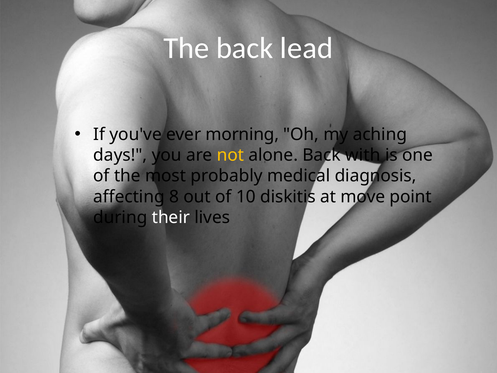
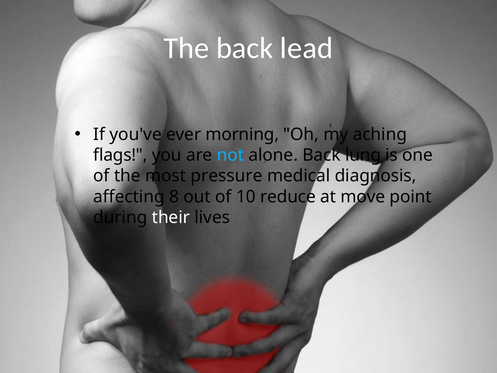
days: days -> flags
not colour: yellow -> light blue
with: with -> lung
probably: probably -> pressure
diskitis: diskitis -> reduce
